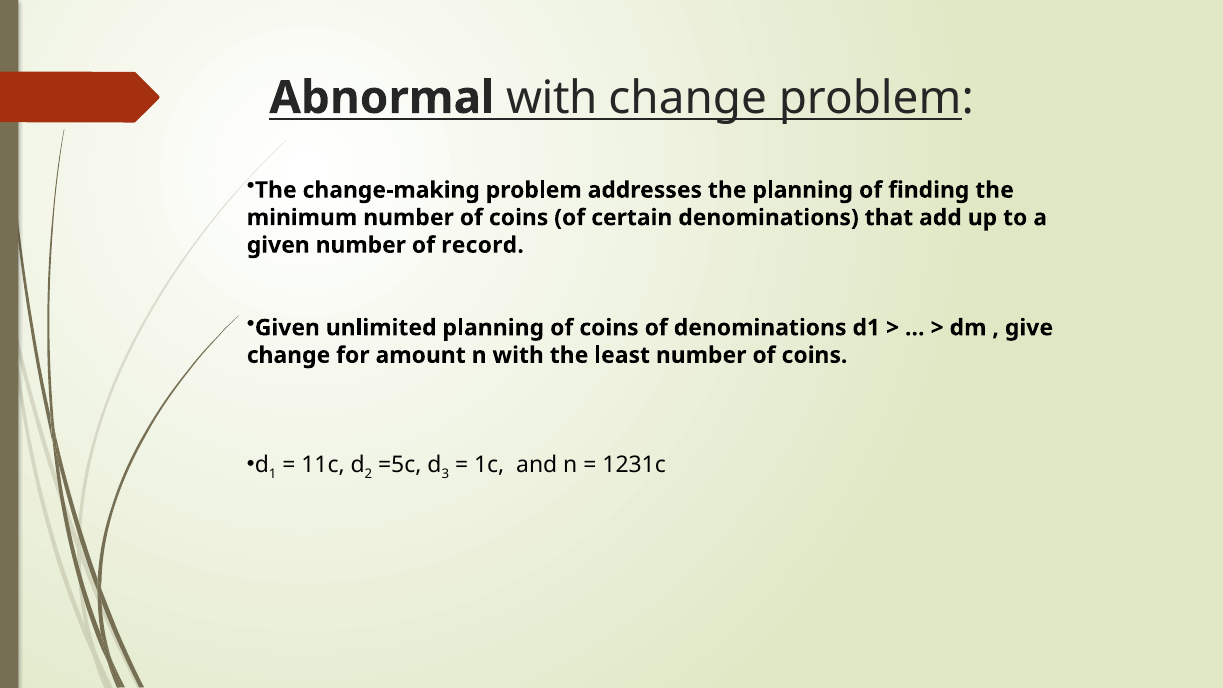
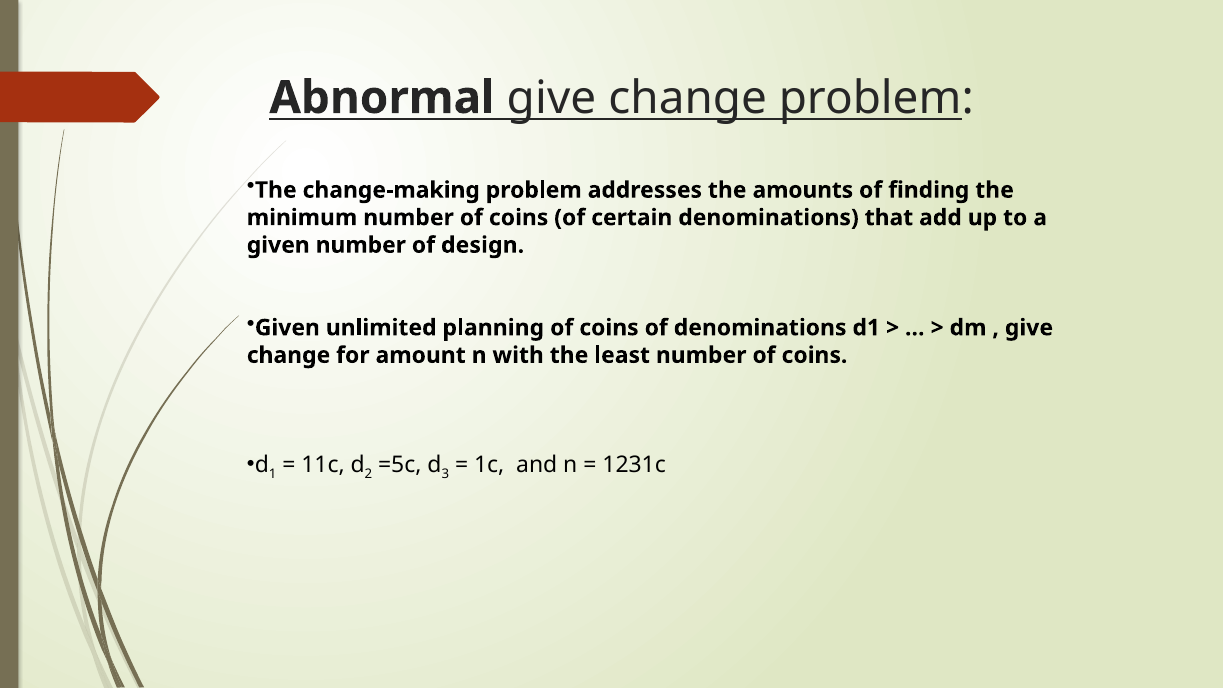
Abnormal with: with -> give
the planning: planning -> amounts
record: record -> design
